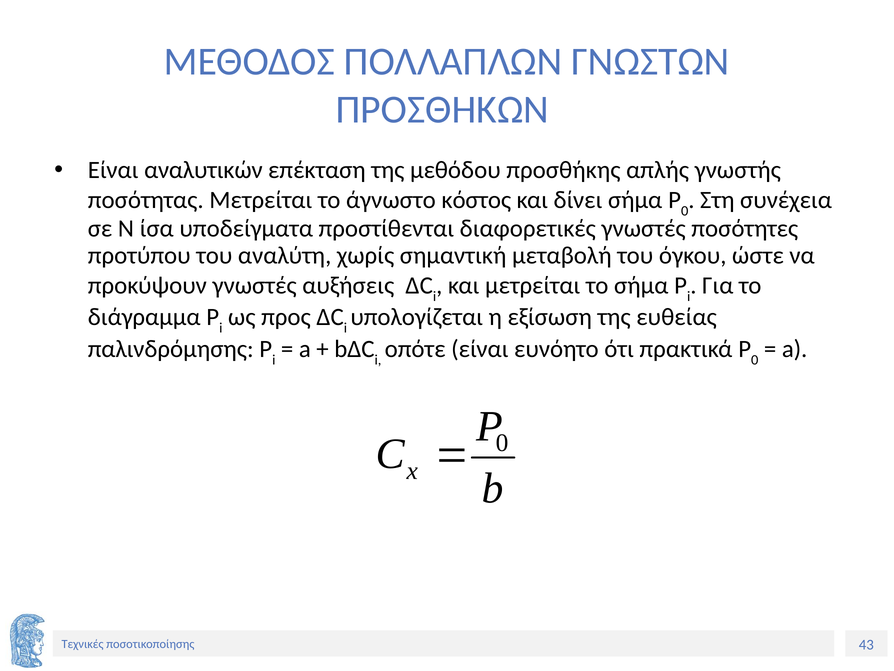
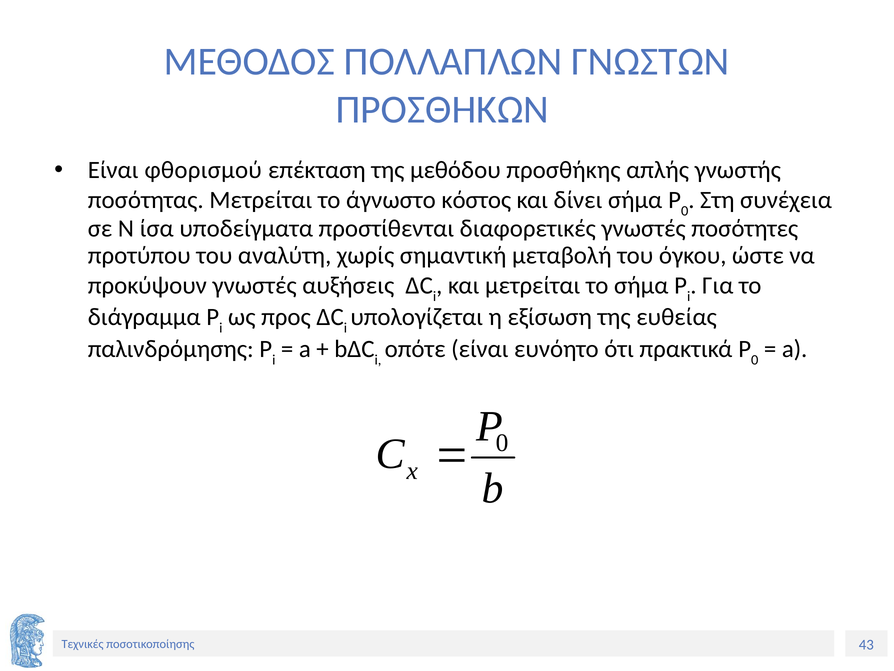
αναλυτικών: αναλυτικών -> φθορισμού
